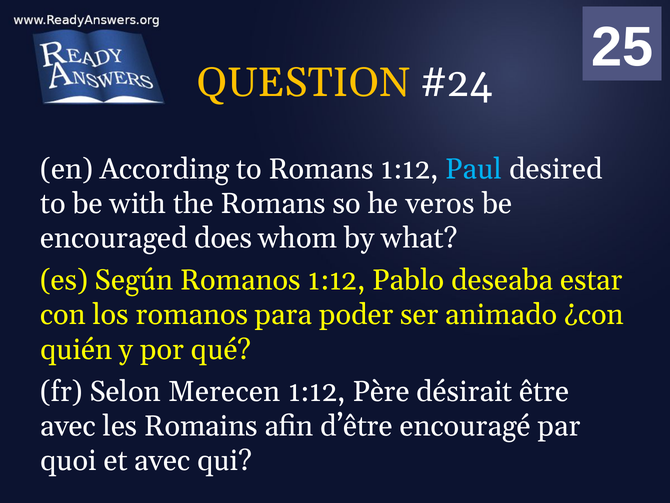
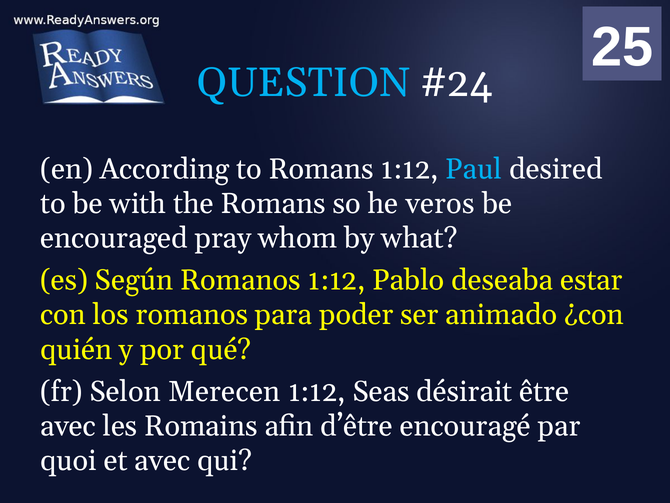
QUESTION colour: yellow -> light blue
does: does -> pray
Père: Père -> Seas
